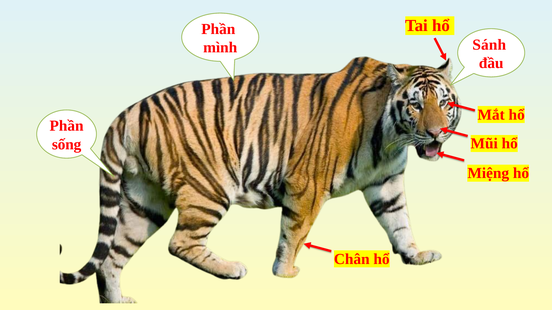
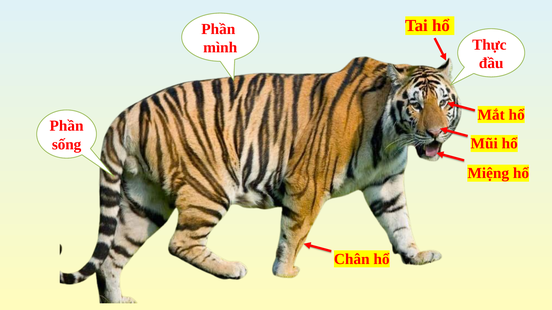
Sánh: Sánh -> Thực
